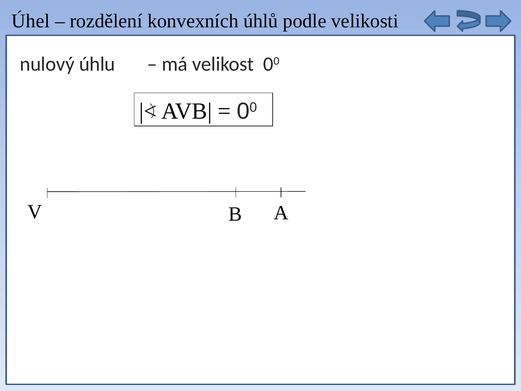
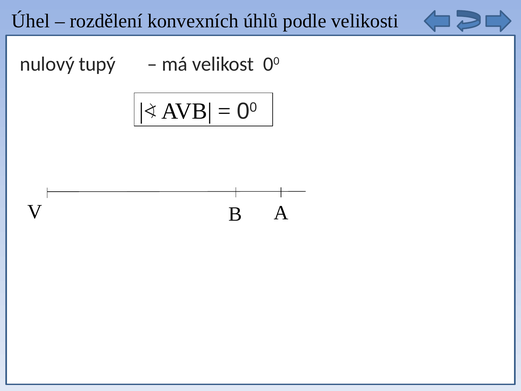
úhlu: úhlu -> tupý
